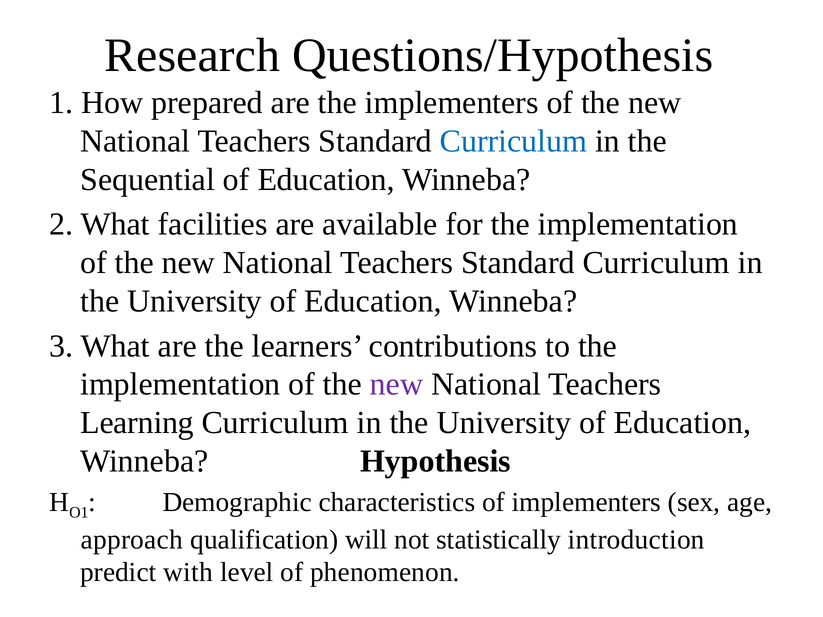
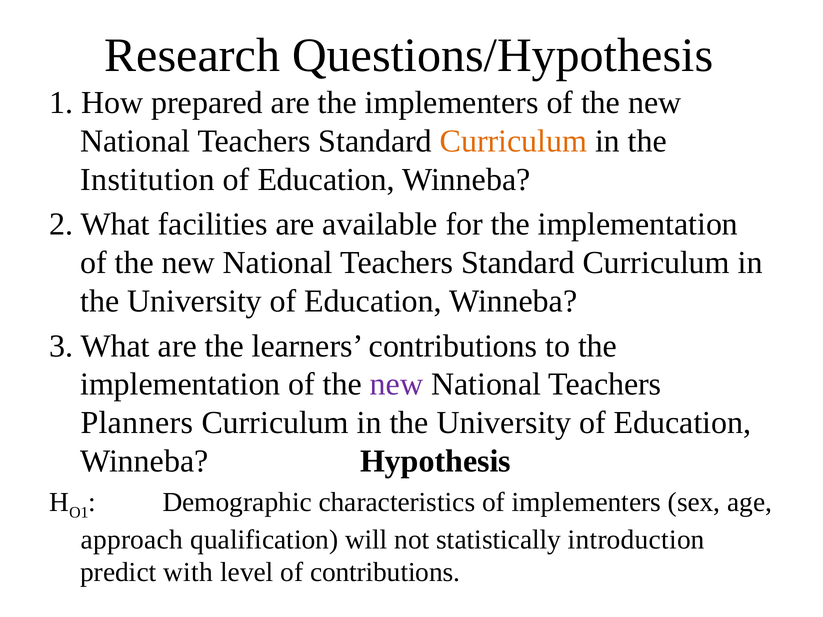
Curriculum at (513, 141) colour: blue -> orange
Sequential: Sequential -> Institution
Learning: Learning -> Planners
of phenomenon: phenomenon -> contributions
